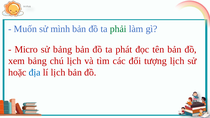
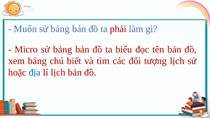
Muốn sử mình: mình -> bảng
phải colour: green -> red
phát: phát -> biểu
chú lịch: lịch -> biết
